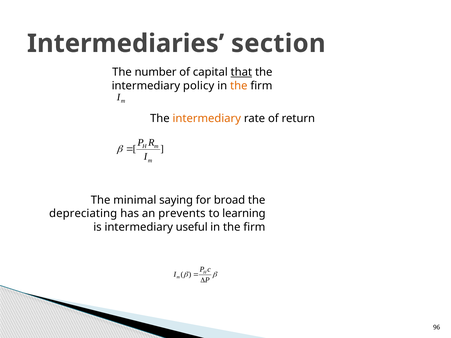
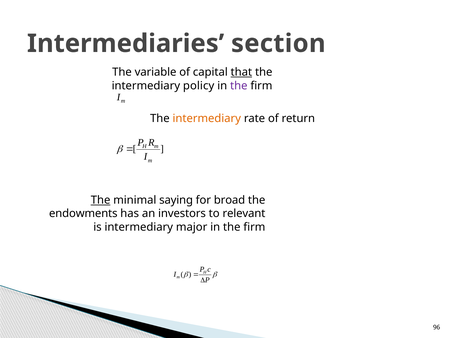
number: number -> variable
the at (239, 86) colour: orange -> purple
The at (101, 200) underline: none -> present
depreciating: depreciating -> endowments
prevents: prevents -> investors
learning: learning -> relevant
useful: useful -> major
